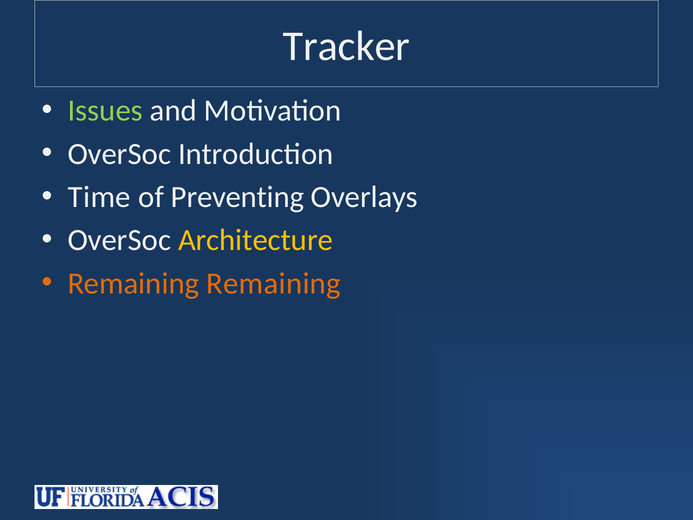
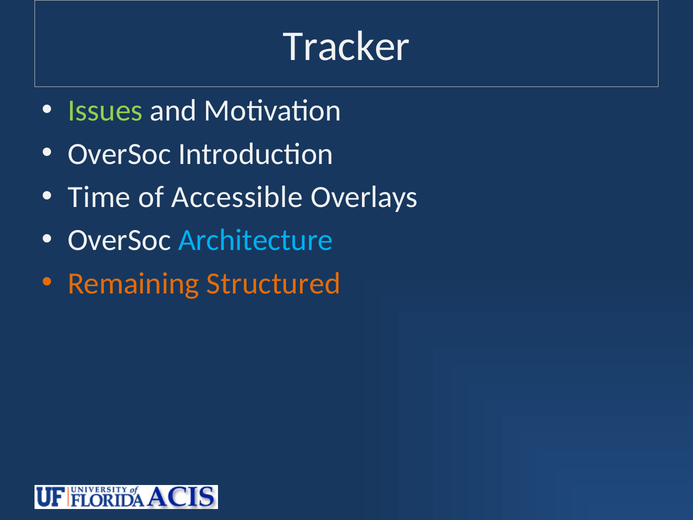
Preventing: Preventing -> Accessible
Architecture colour: yellow -> light blue
Remaining Remaining: Remaining -> Structured
